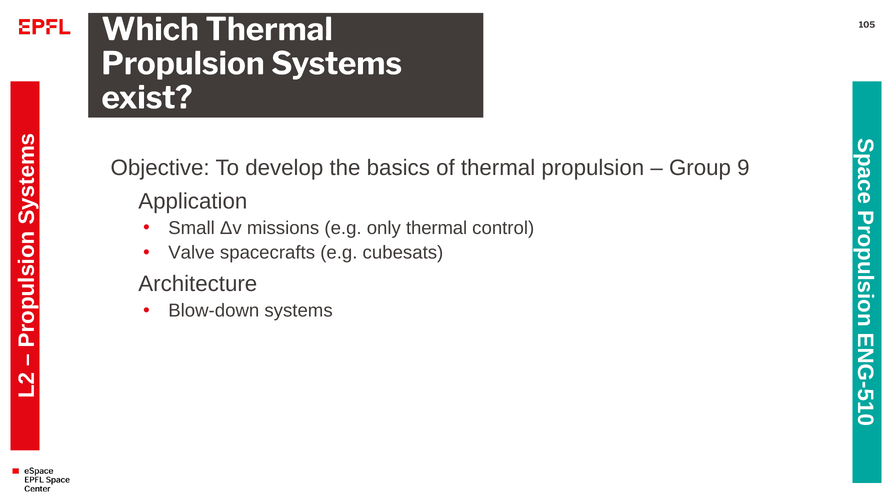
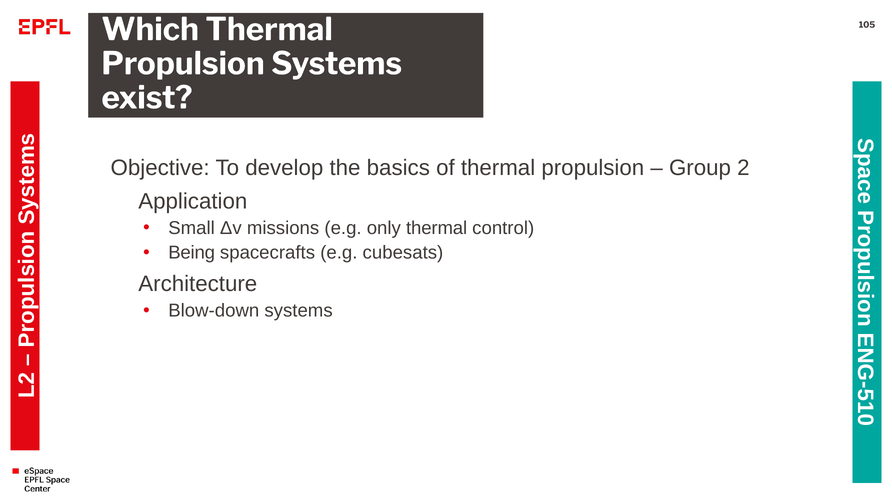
Group 9: 9 -> 2
Valve: Valve -> Being
